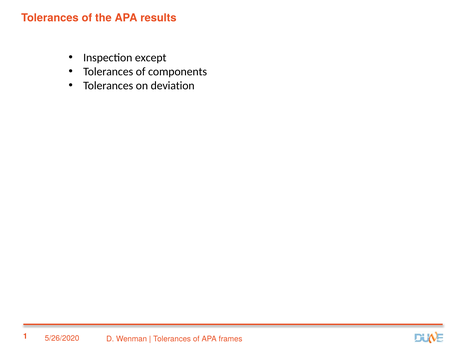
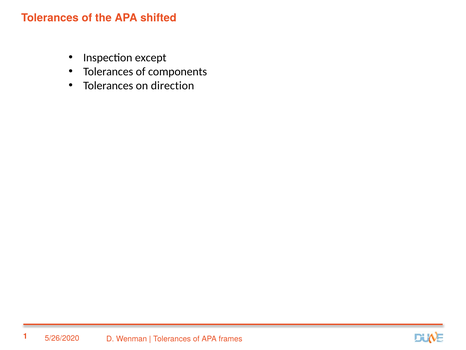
results: results -> shifted
deviation: deviation -> direction
